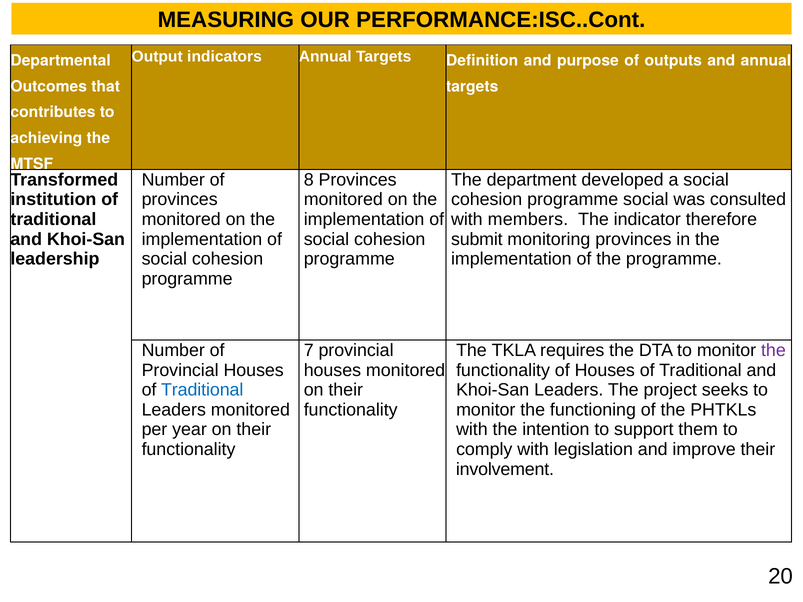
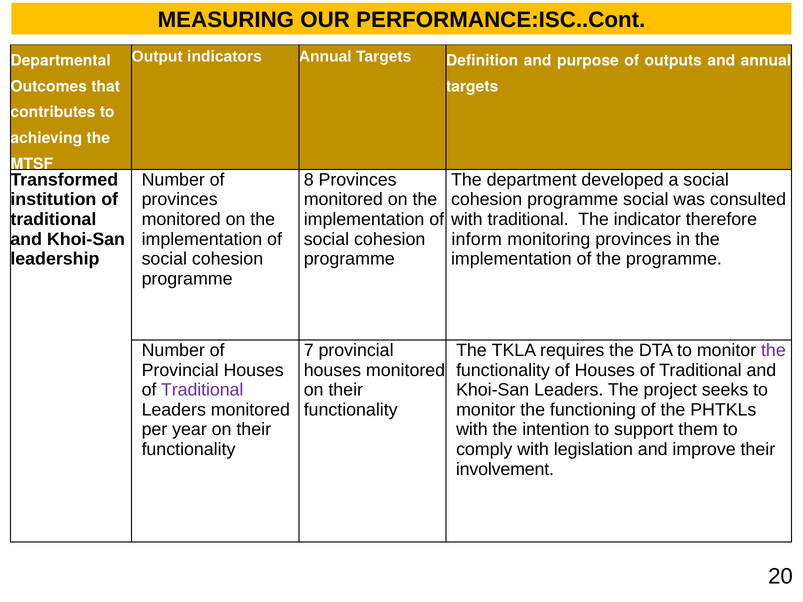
with members: members -> traditional
submit: submit -> inform
Traditional at (202, 390) colour: blue -> purple
